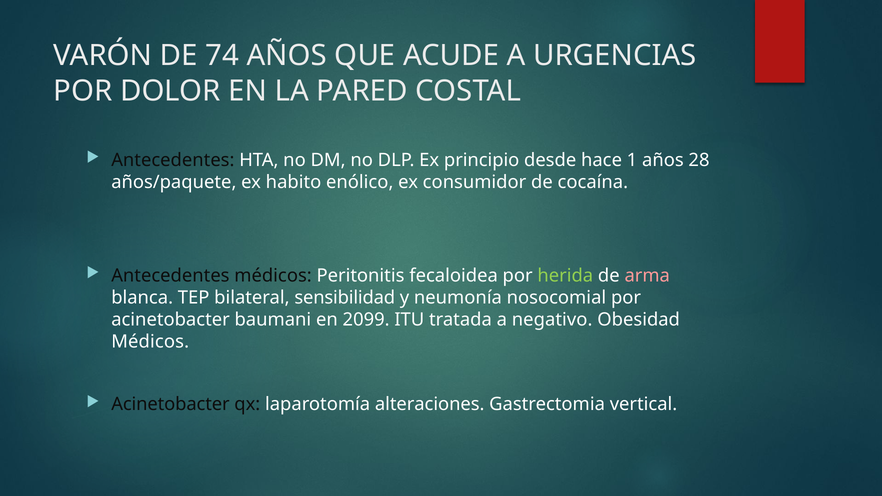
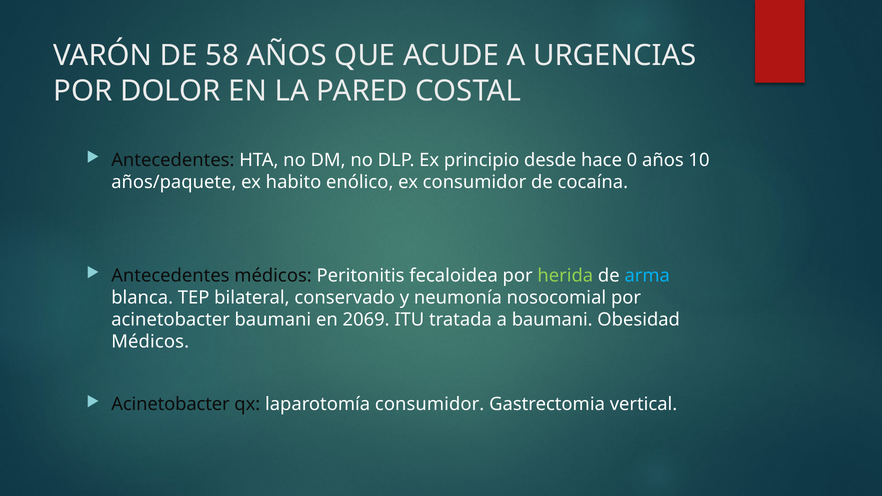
74: 74 -> 58
1: 1 -> 0
28: 28 -> 10
arma colour: pink -> light blue
sensibilidad: sensibilidad -> conservado
2099: 2099 -> 2069
a negativo: negativo -> baumani
laparotomía alteraciones: alteraciones -> consumidor
